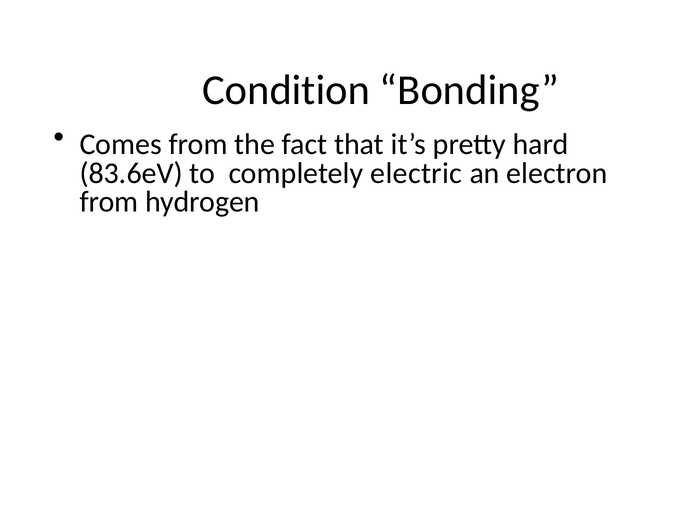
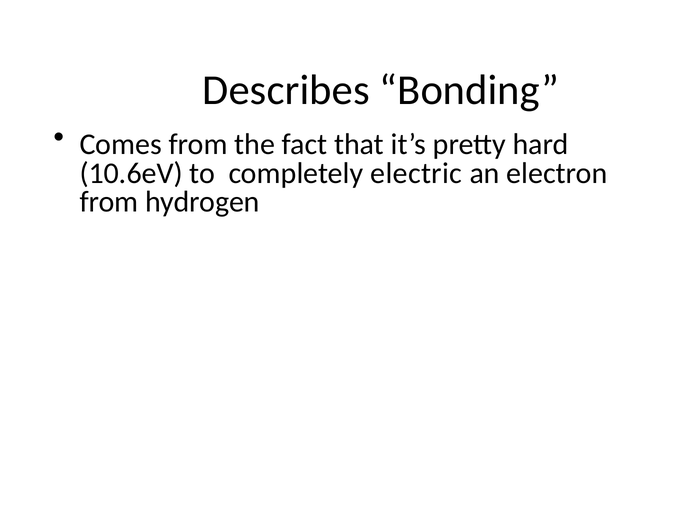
Condition: Condition -> Describes
83.6eV: 83.6eV -> 10.6eV
